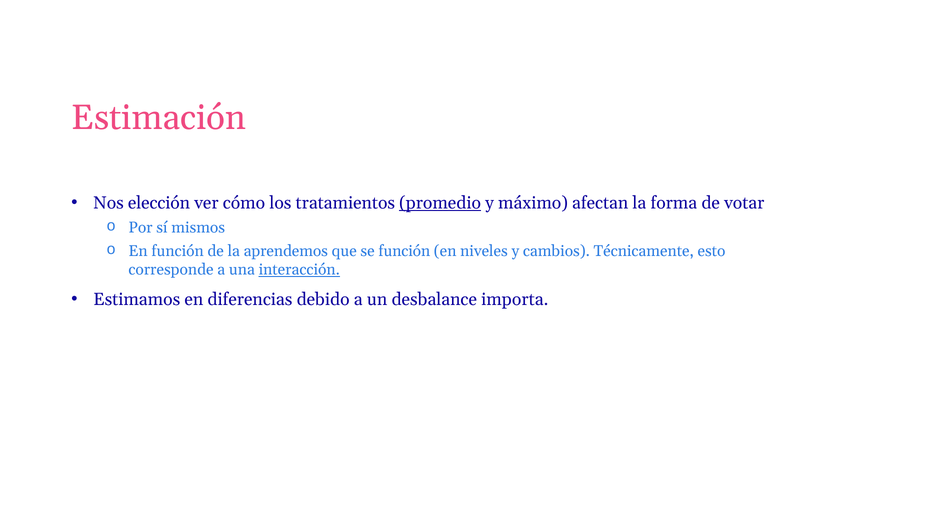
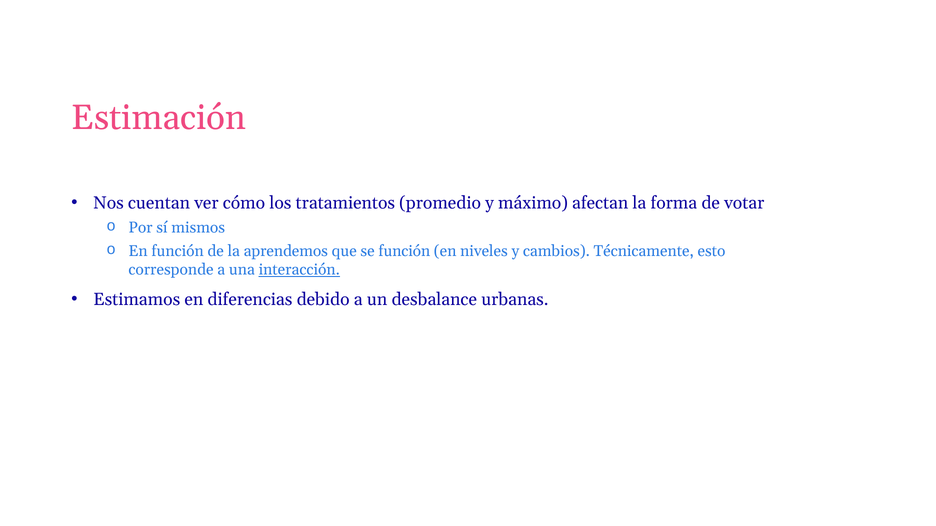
elección: elección -> cuentan
promedio underline: present -> none
importa: importa -> urbanas
